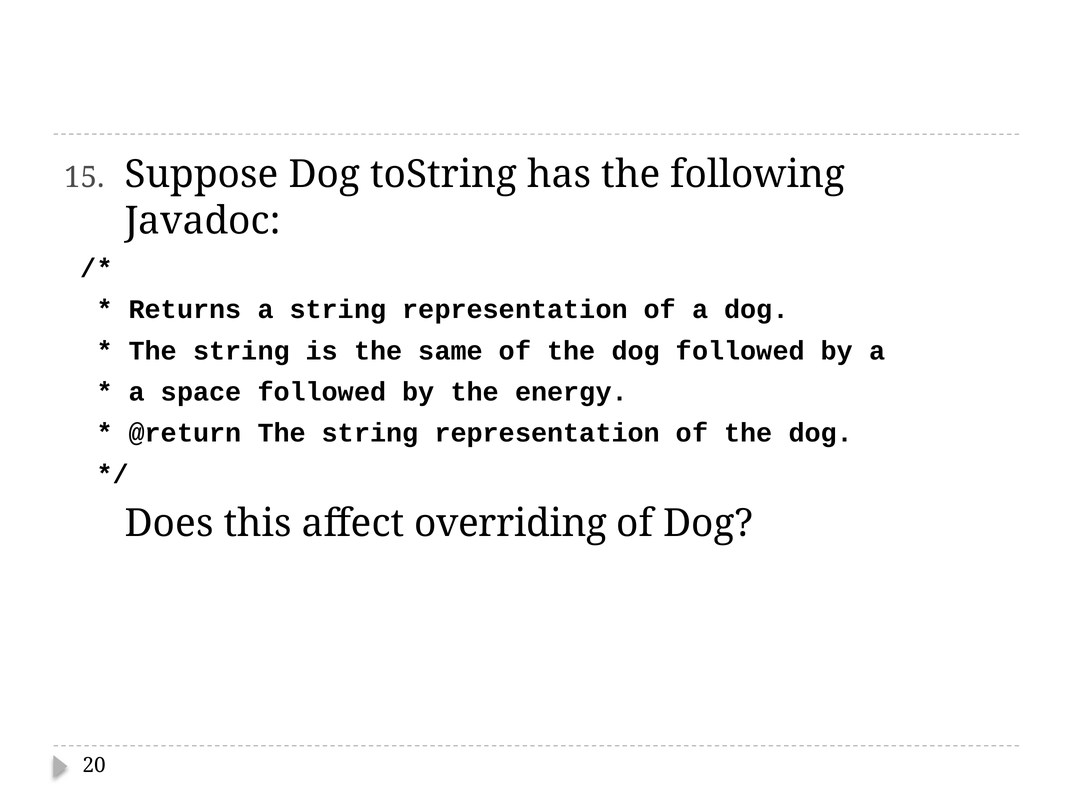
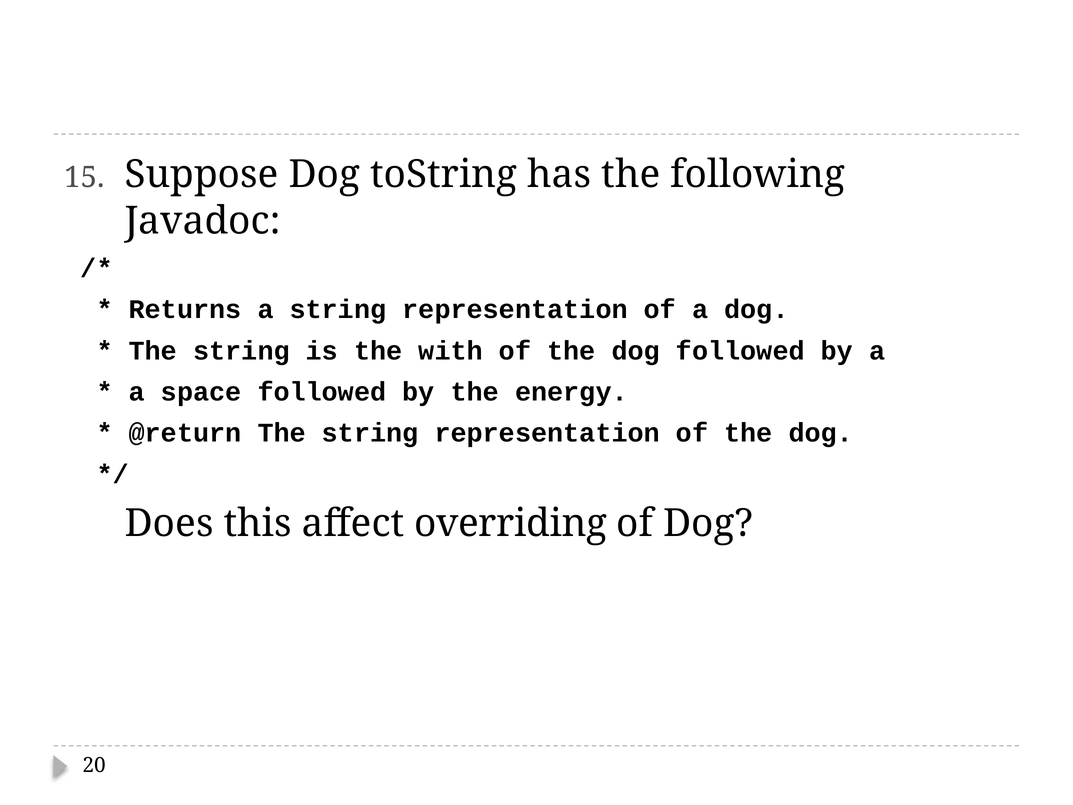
same: same -> with
